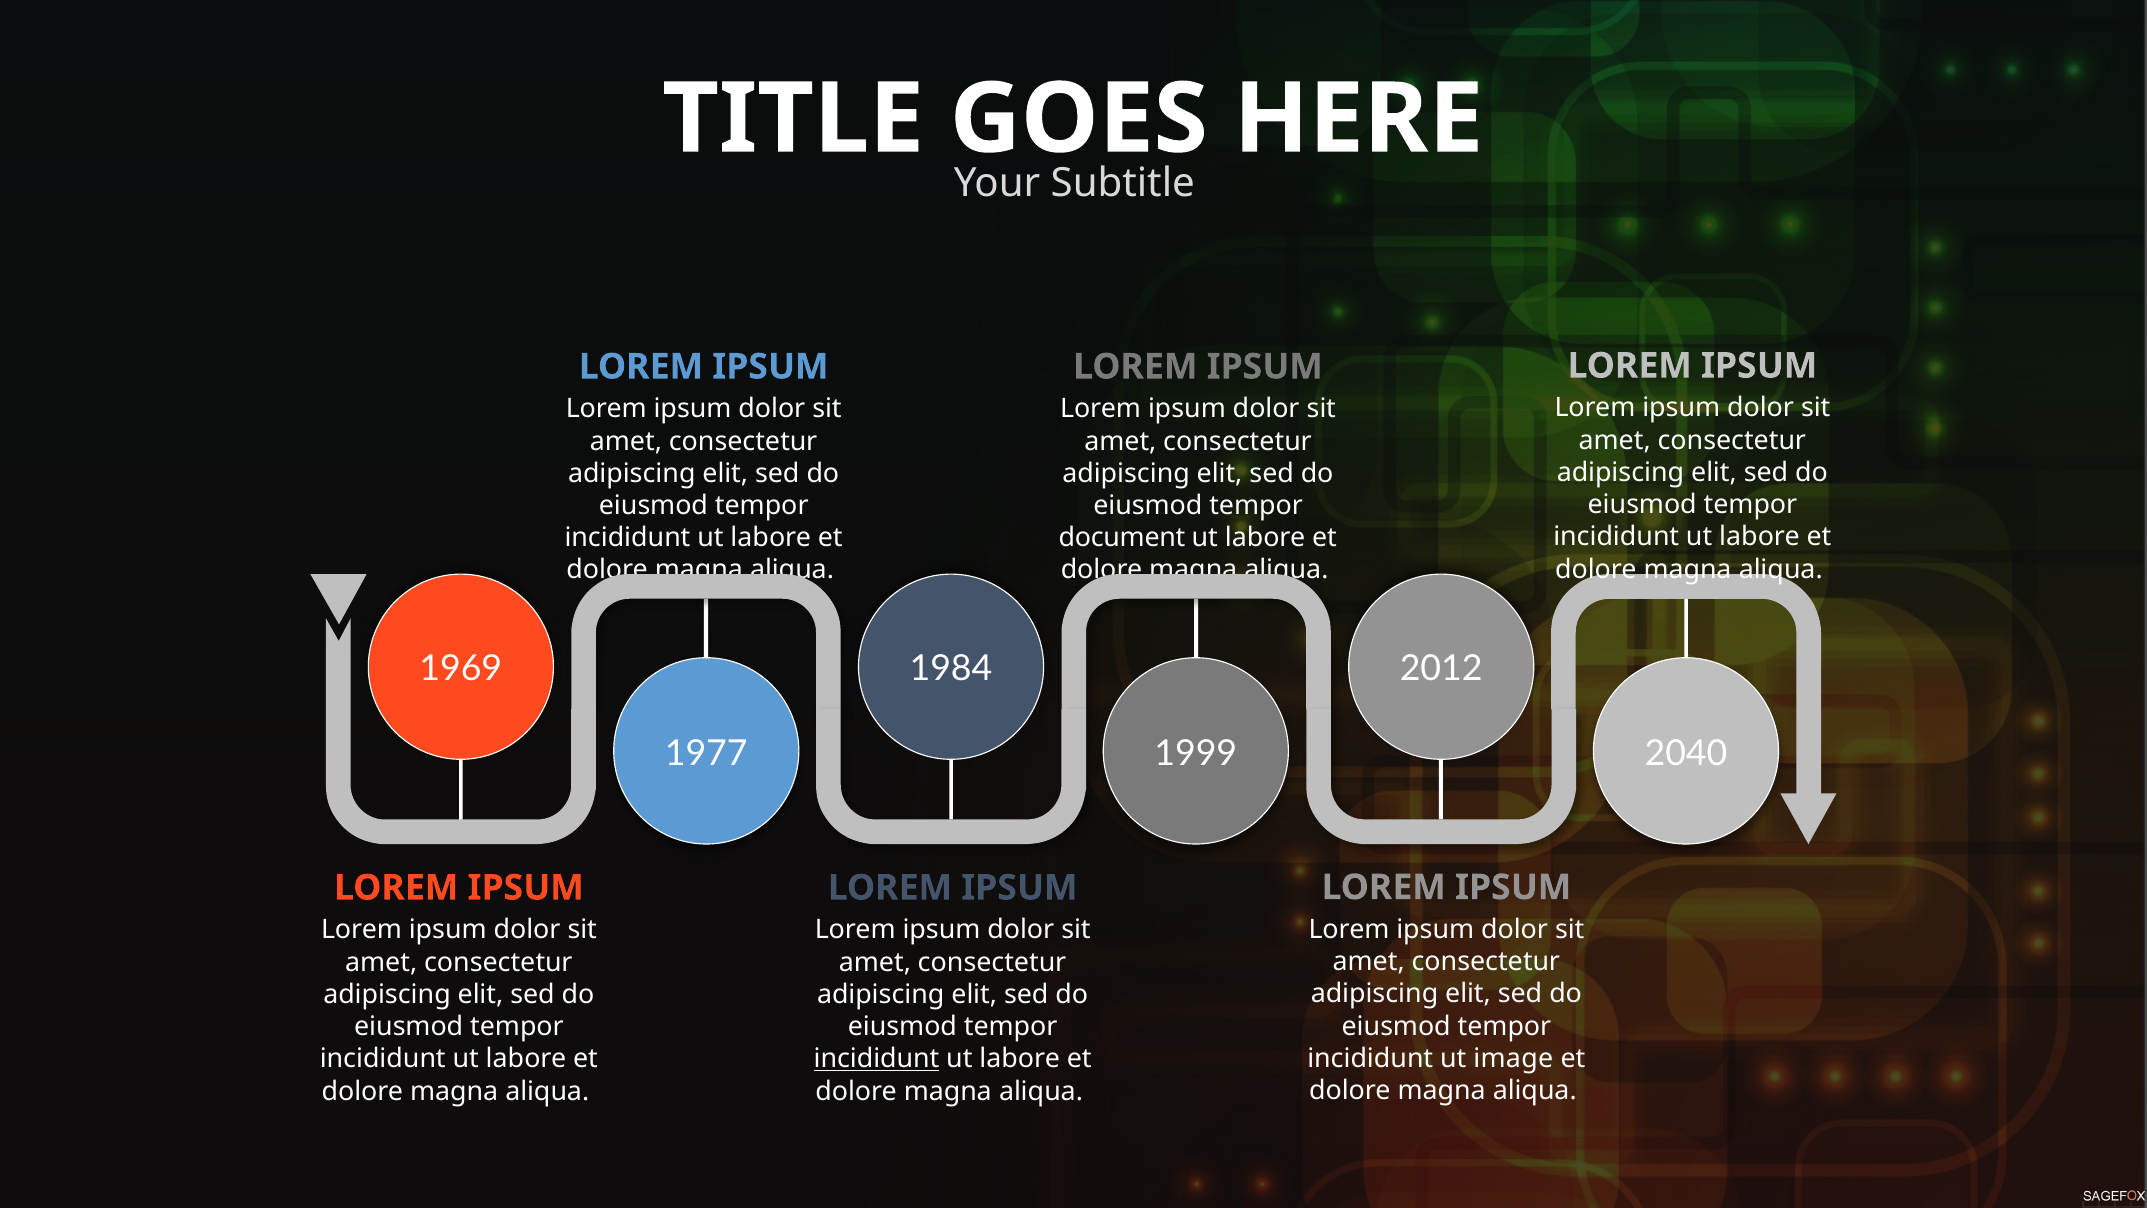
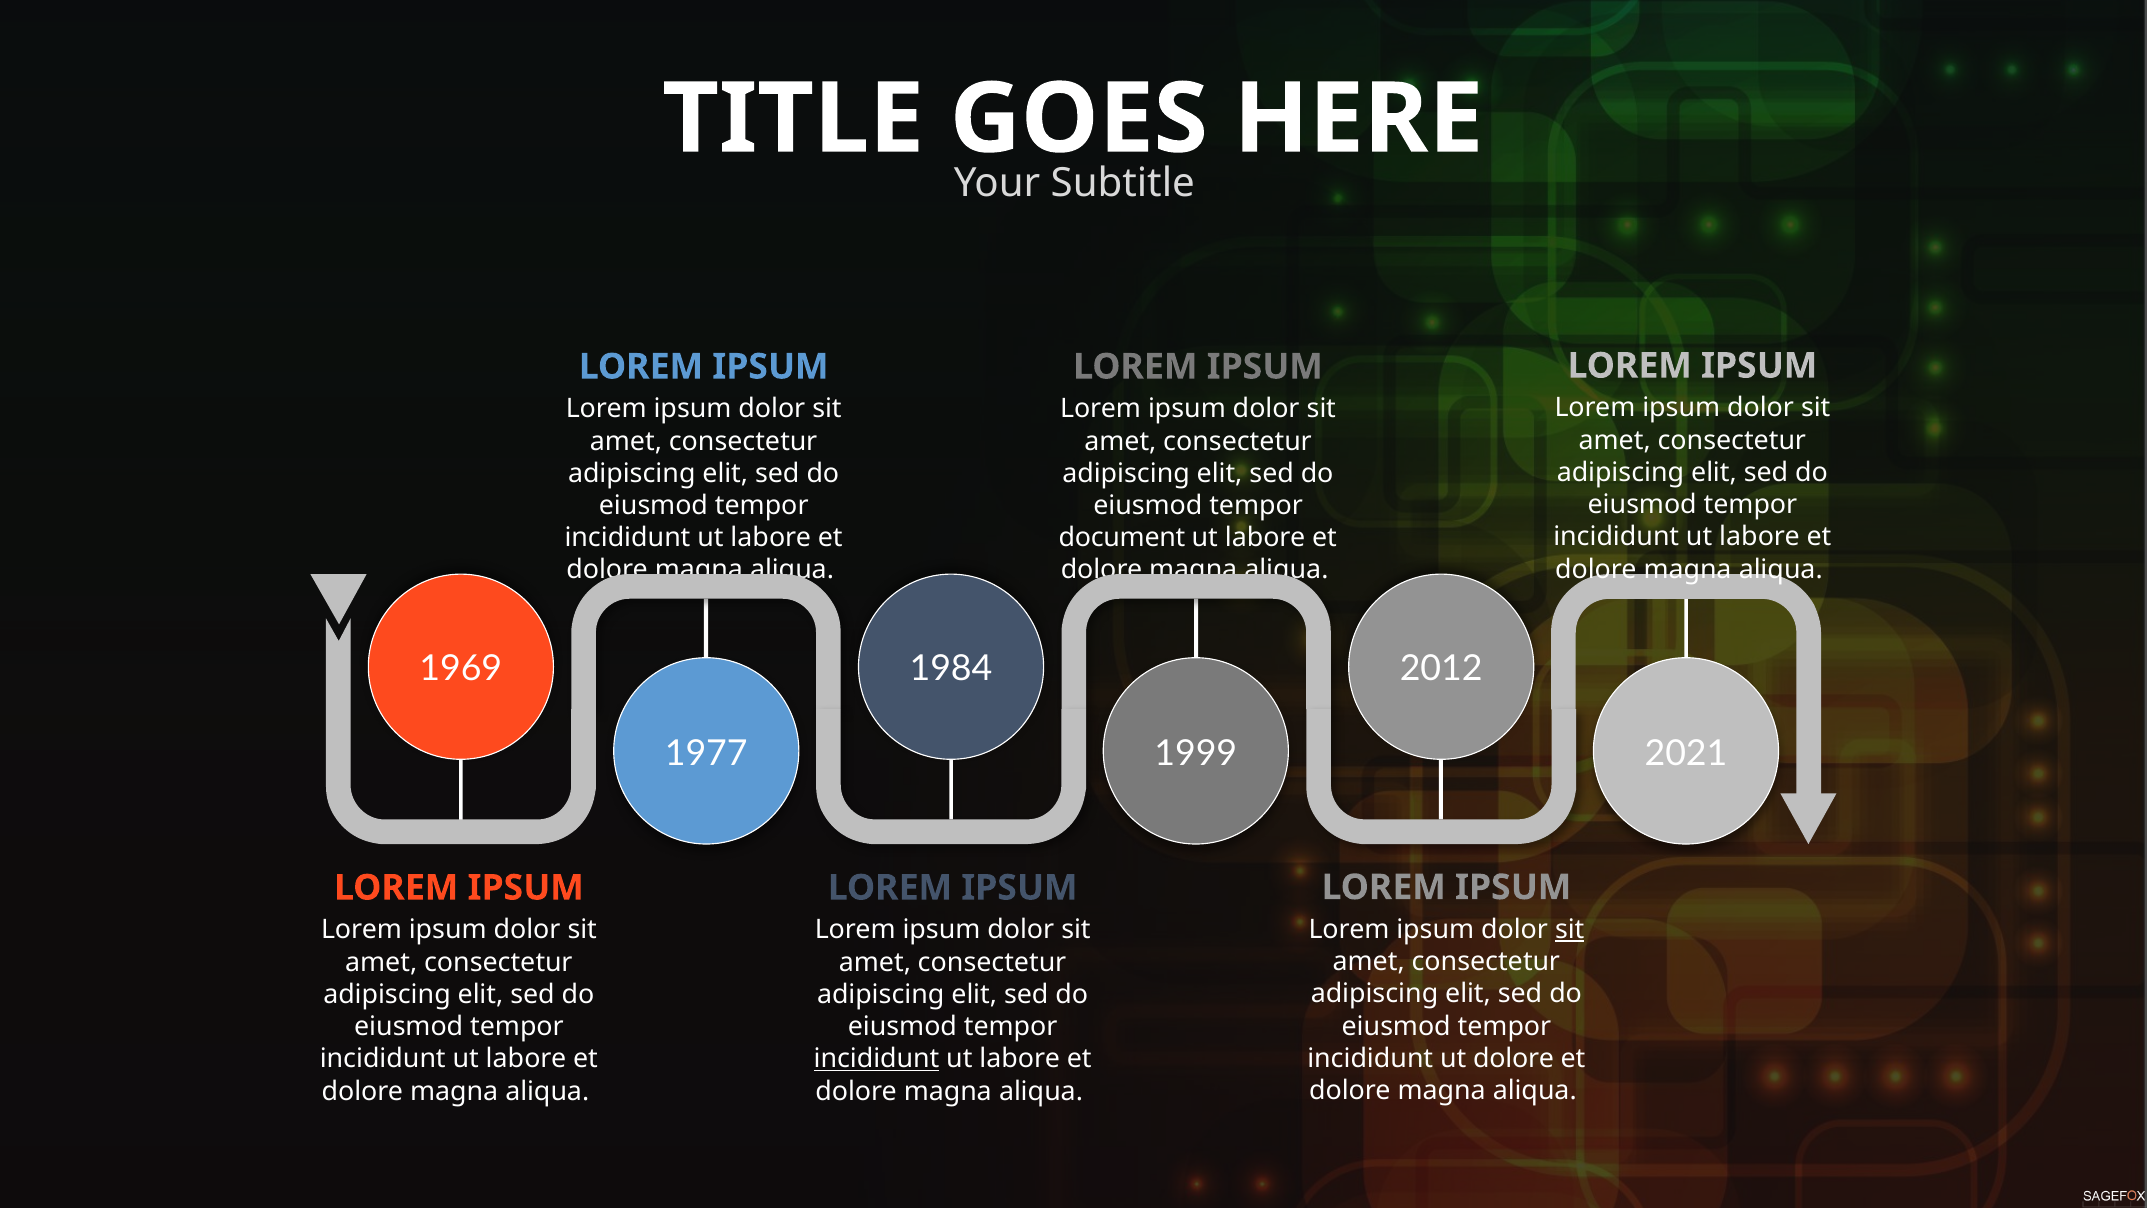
2040: 2040 -> 2021
sit at (1570, 929) underline: none -> present
ut image: image -> dolore
